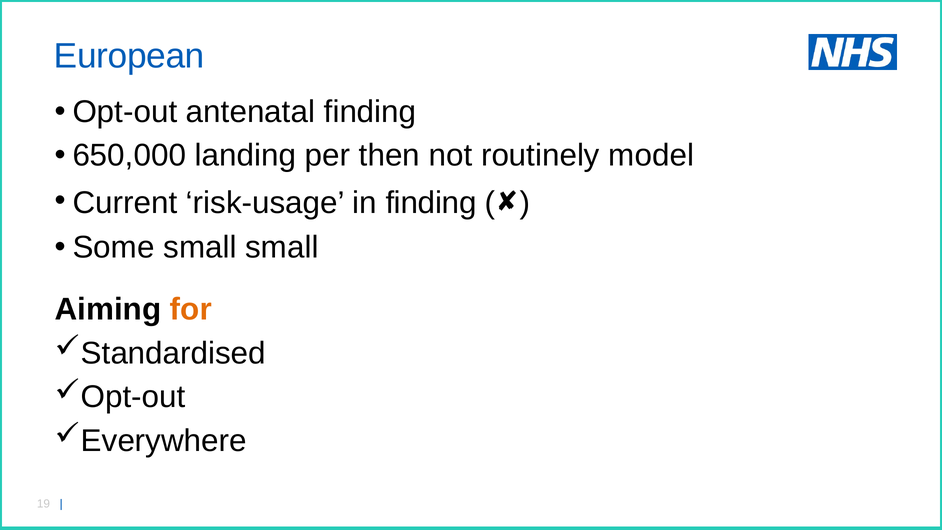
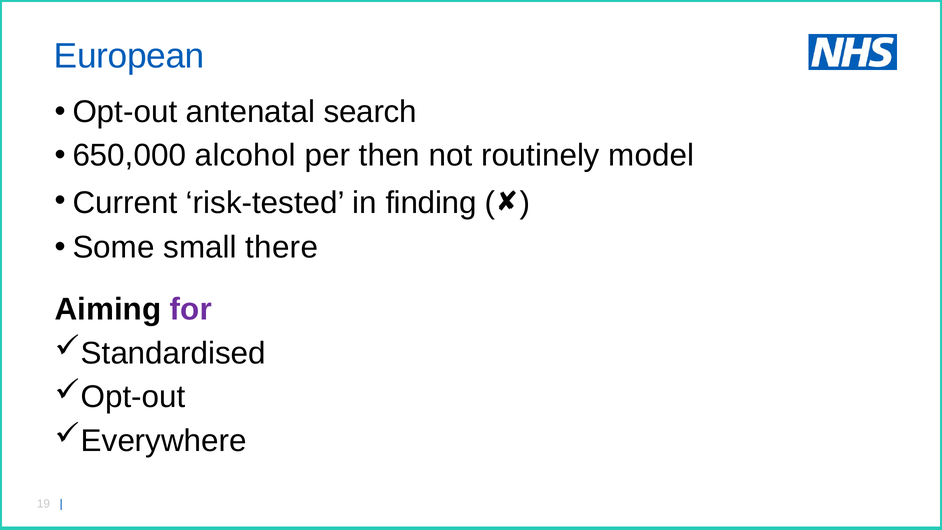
antenatal finding: finding -> search
landing: landing -> alcohol
risk-usage: risk-usage -> risk-tested
small small: small -> there
for colour: orange -> purple
